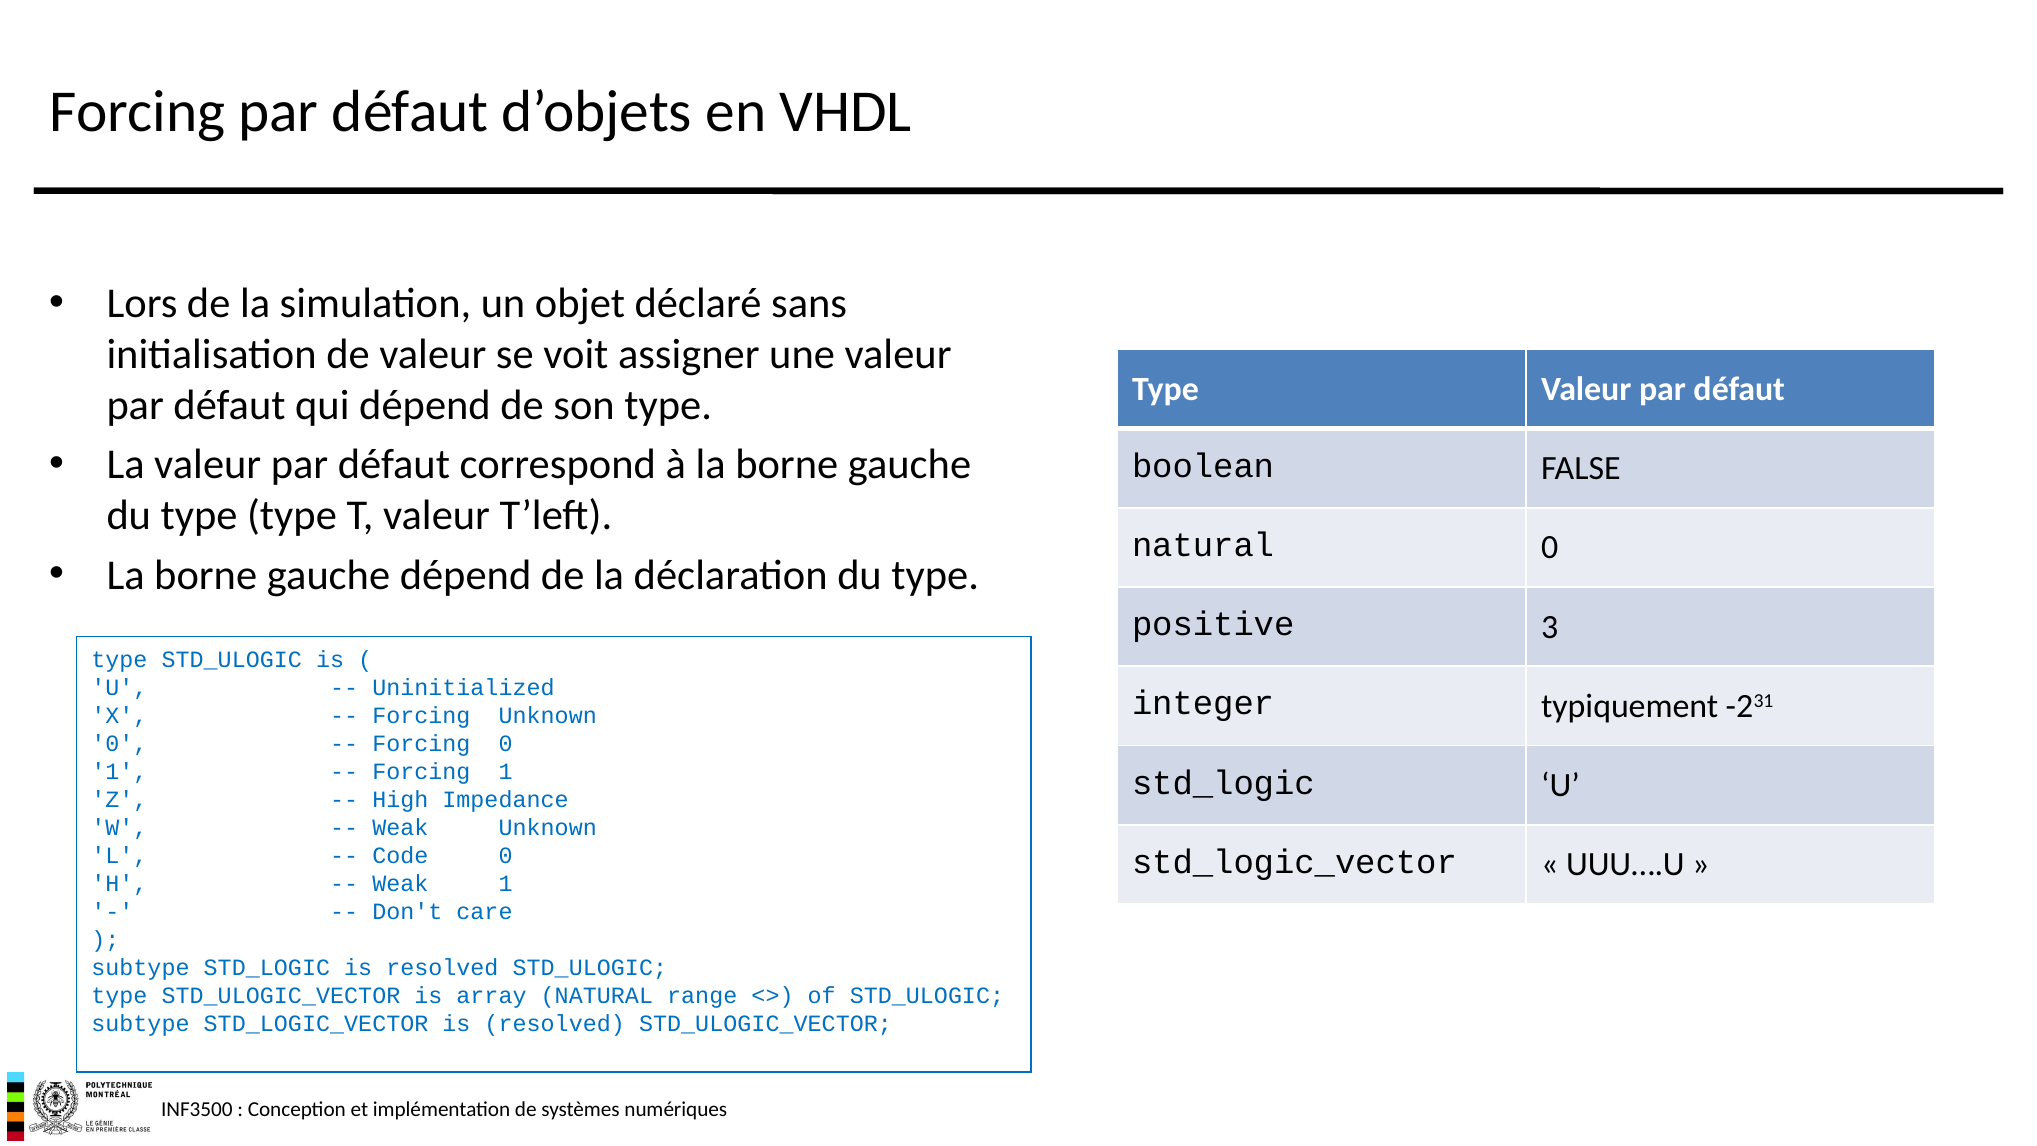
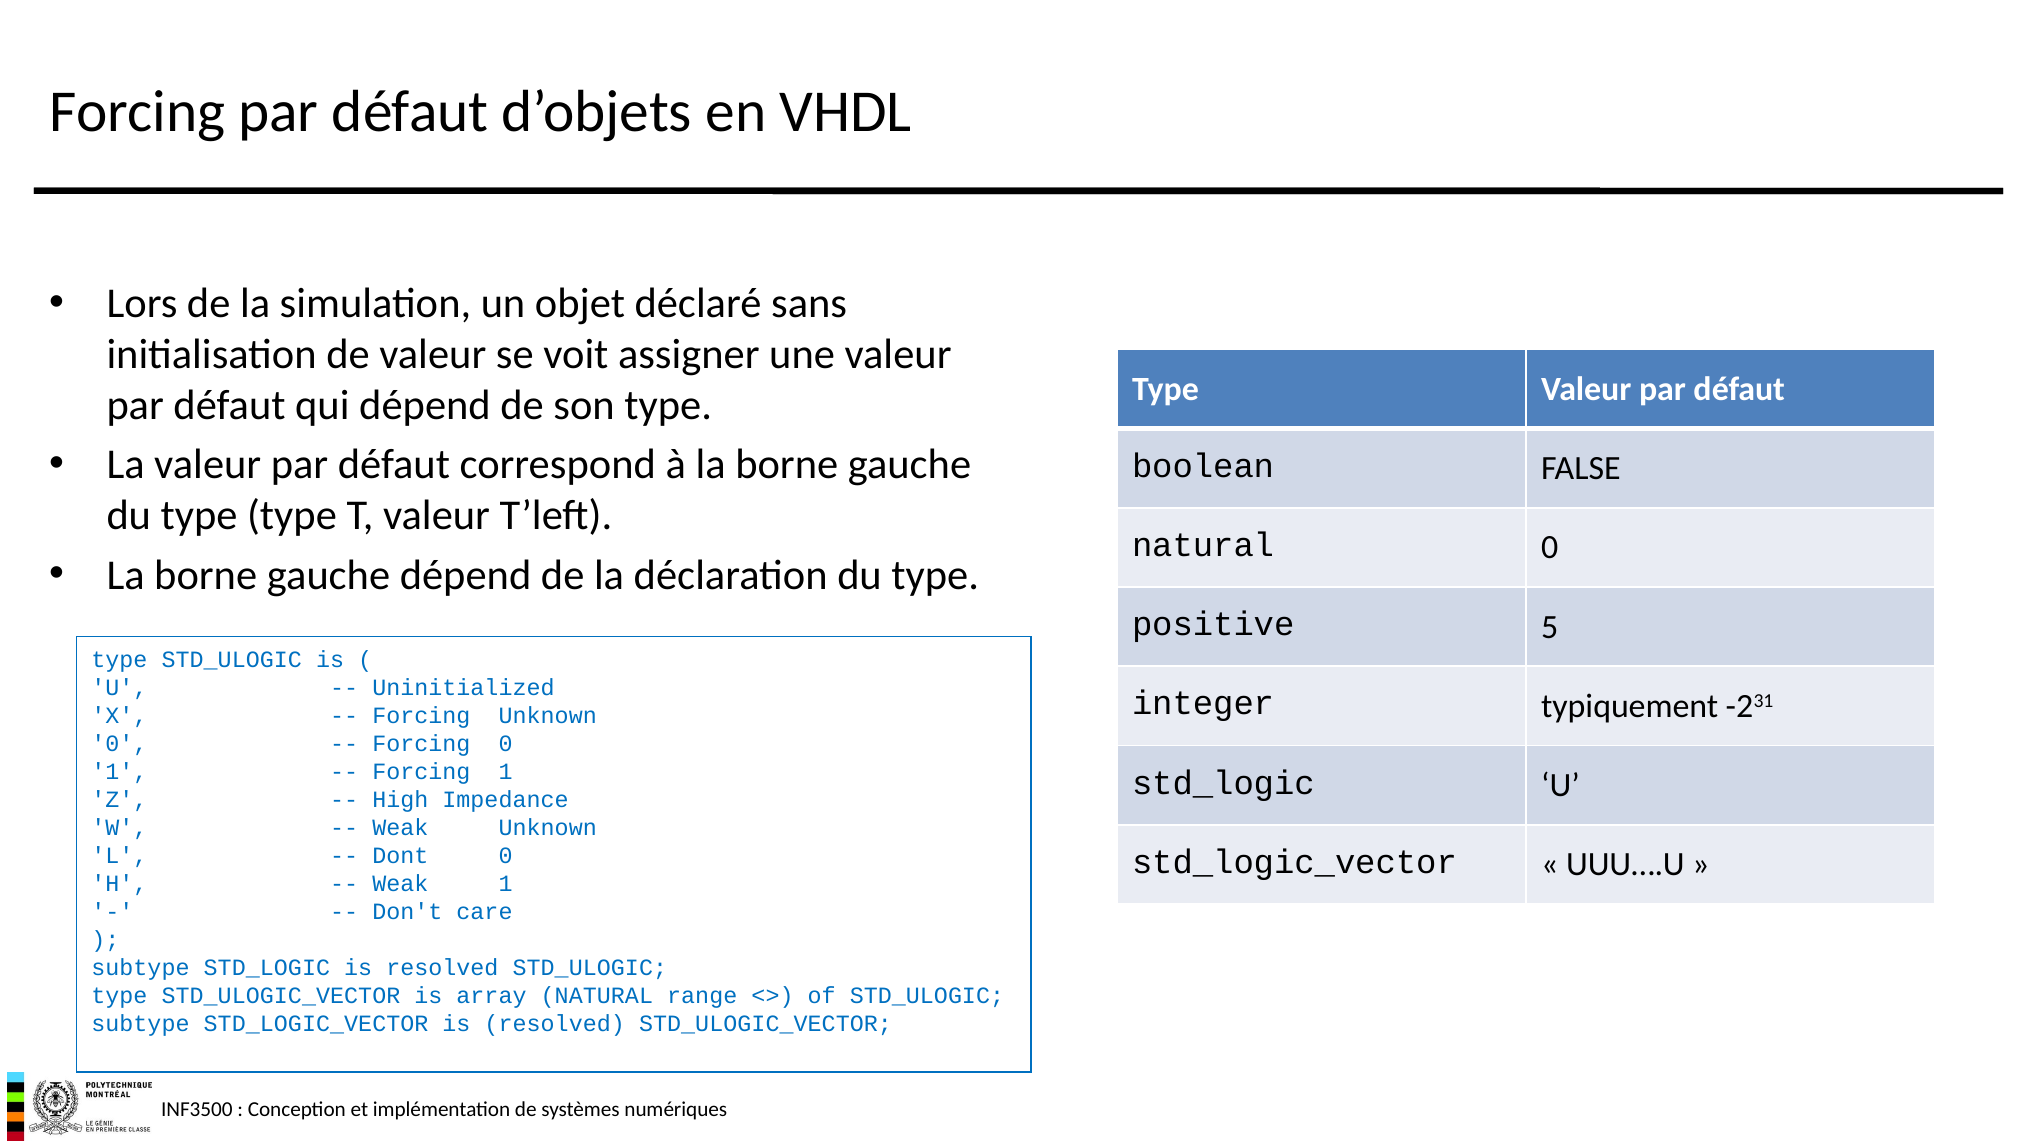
3: 3 -> 5
Code: Code -> Dont
